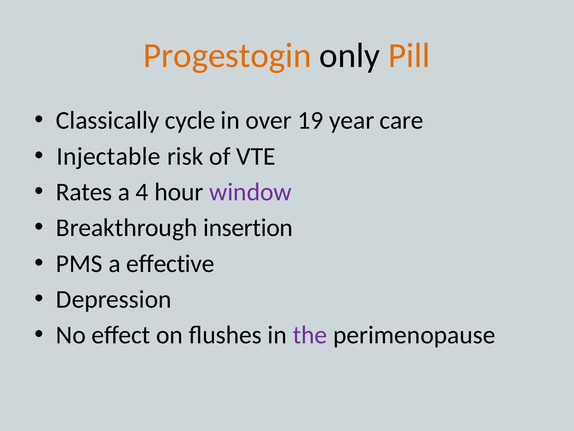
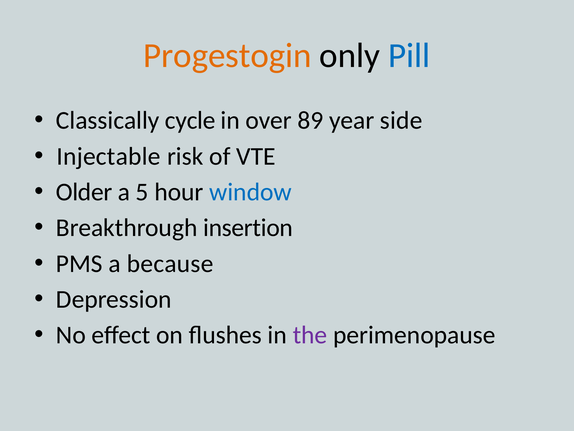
Pill colour: orange -> blue
19: 19 -> 89
care: care -> side
Rates: Rates -> Older
4: 4 -> 5
window colour: purple -> blue
effective: effective -> because
